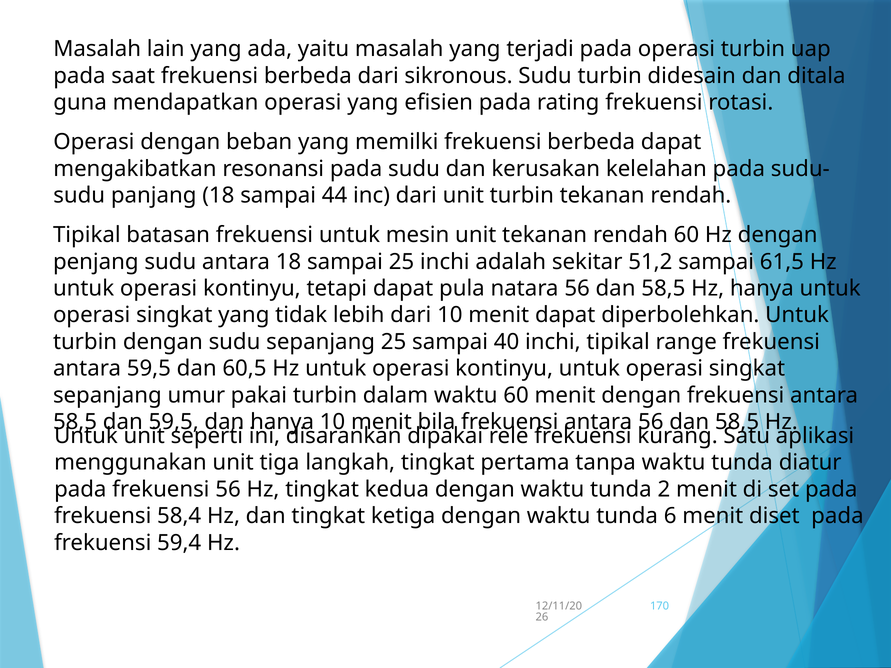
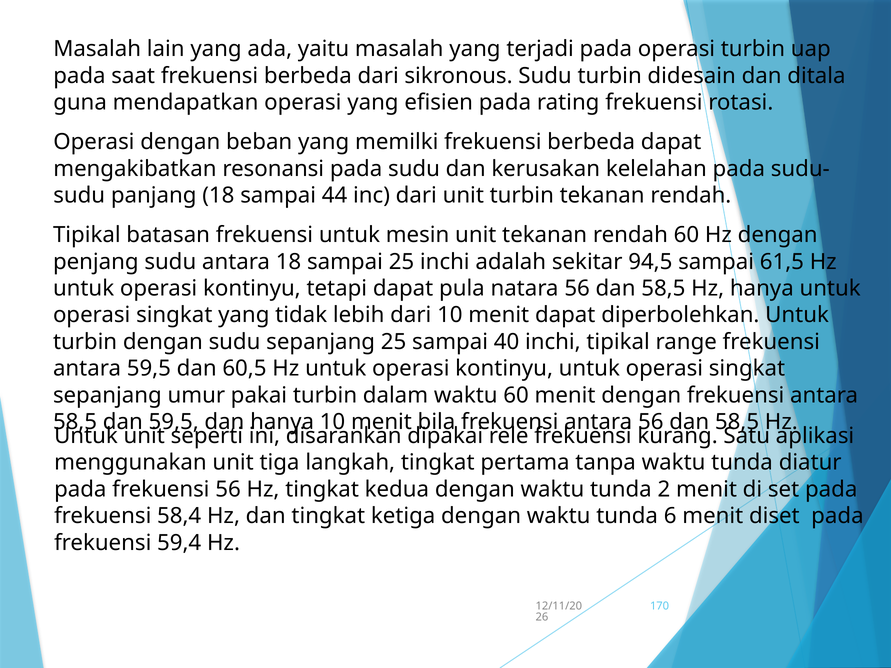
51,2: 51,2 -> 94,5
